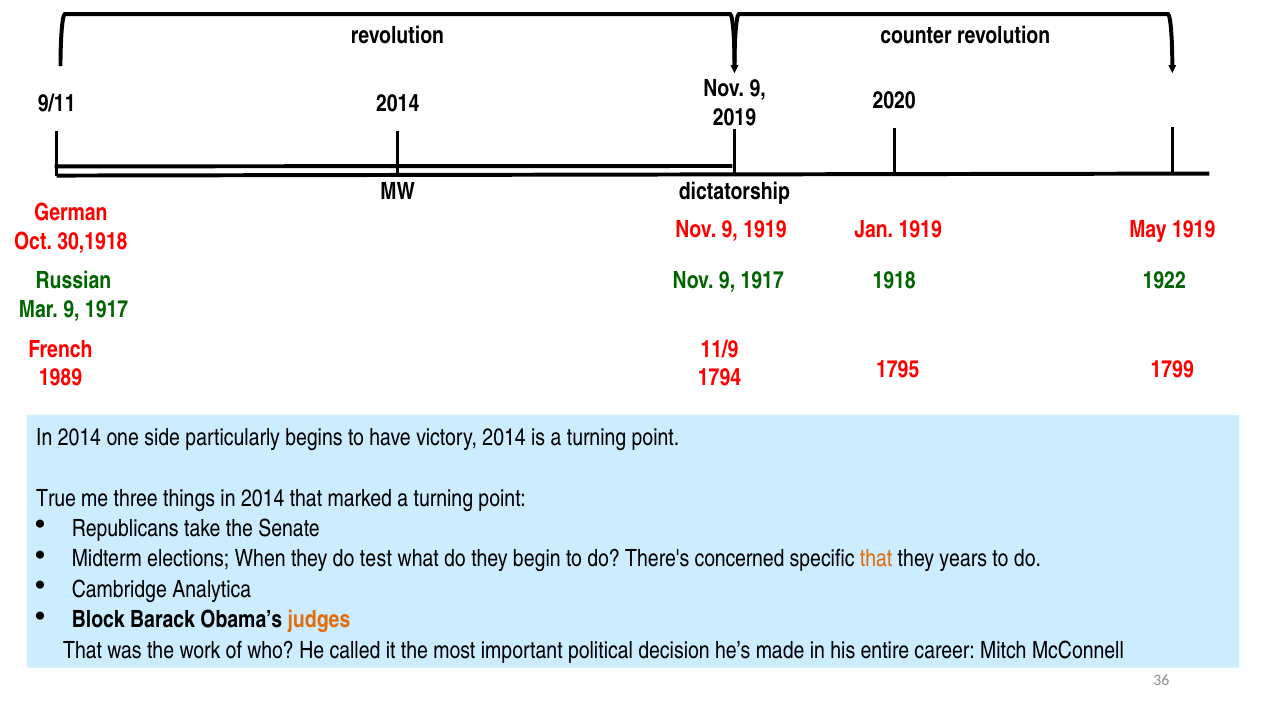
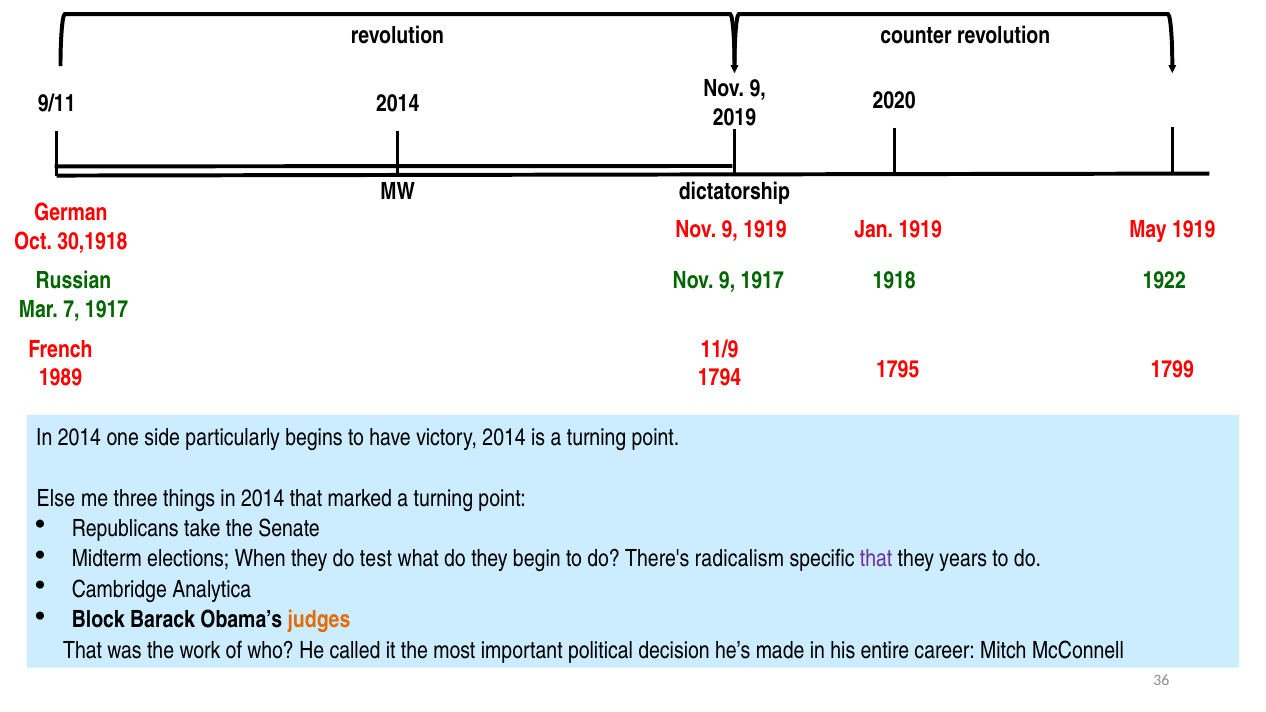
Mar 9: 9 -> 7
True: True -> Else
concerned: concerned -> radicalism
that at (876, 559) colour: orange -> purple
